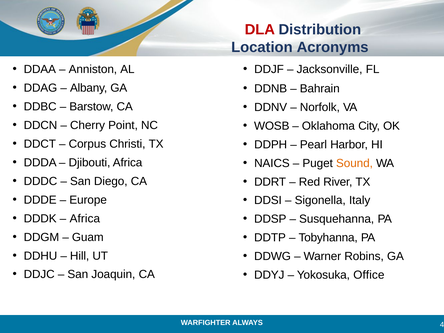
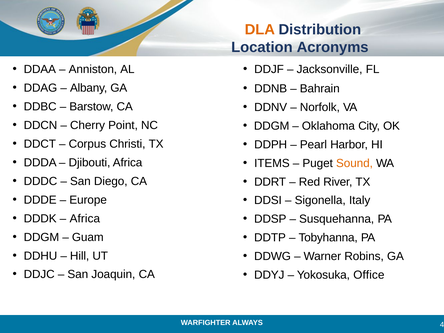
DLA colour: red -> orange
WOSB at (272, 126): WOSB -> DDGM
NAICS: NAICS -> ITEMS
